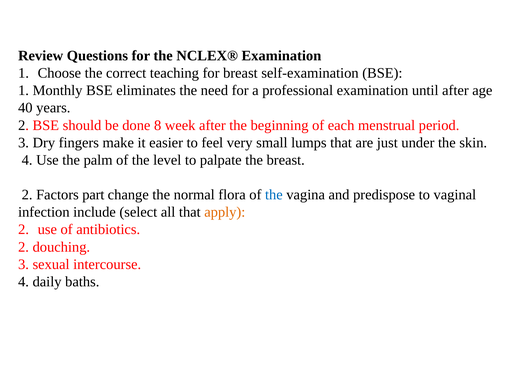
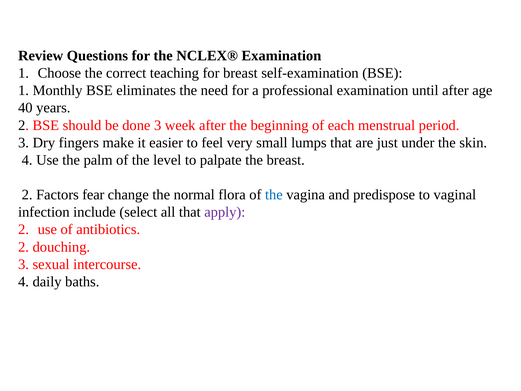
done 8: 8 -> 3
part: part -> fear
apply colour: orange -> purple
